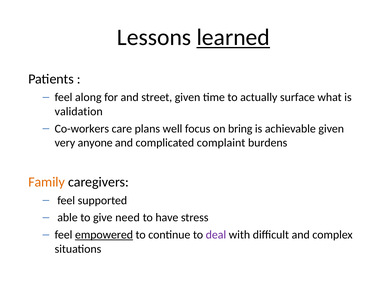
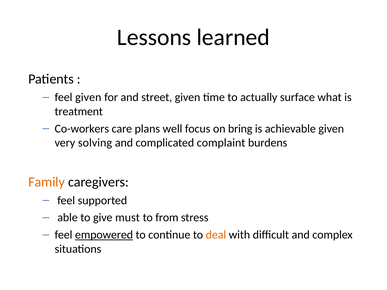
learned underline: present -> none
feel along: along -> given
validation: validation -> treatment
anyone: anyone -> solving
need: need -> must
have: have -> from
deal colour: purple -> orange
